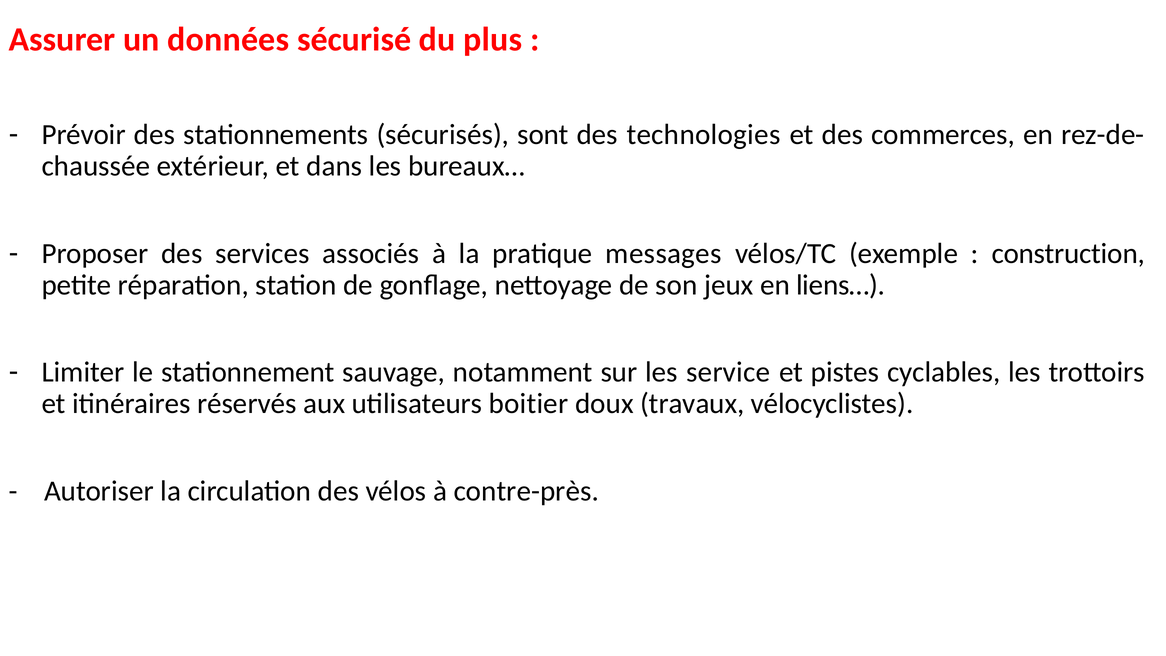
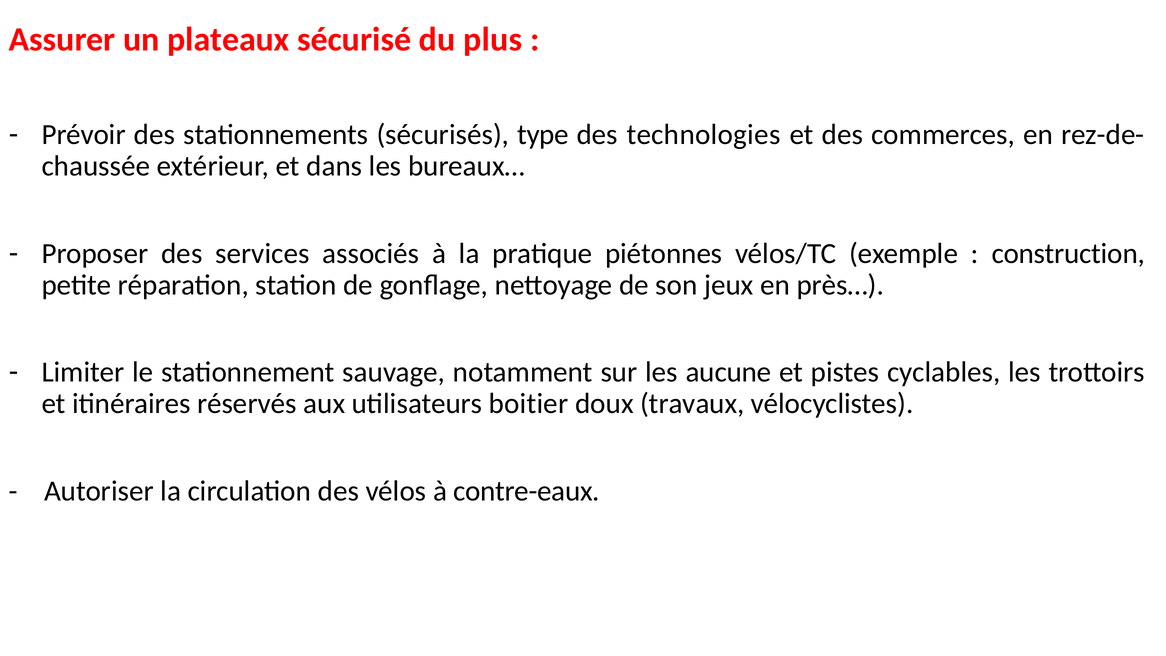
données: données -> plateaux
sont: sont -> type
messages: messages -> piétonnes
liens…: liens… -> près…
service: service -> aucune
contre-près: contre-près -> contre-eaux
